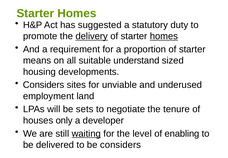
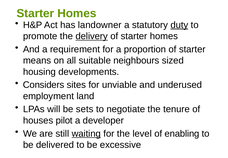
suggested: suggested -> landowner
duty underline: none -> present
homes at (164, 36) underline: present -> none
understand: understand -> neighbours
only: only -> pilot
be considers: considers -> excessive
